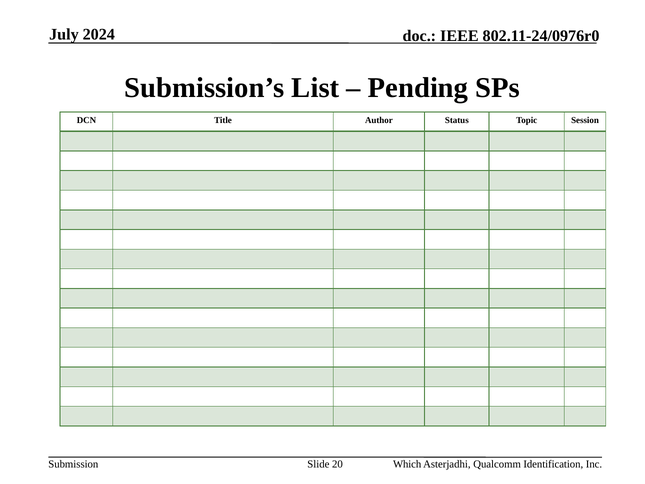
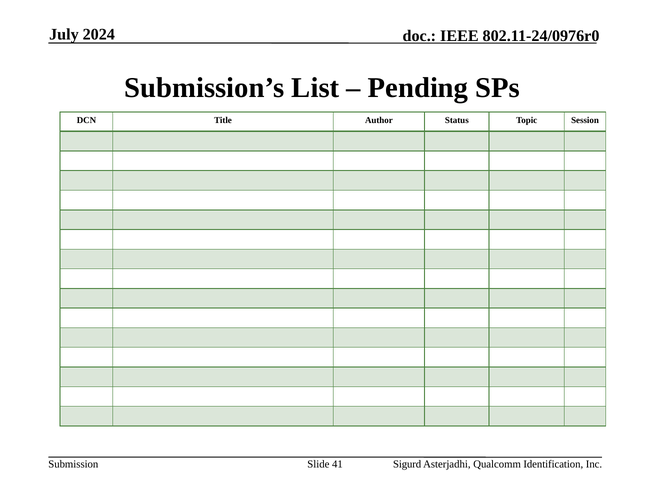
20: 20 -> 41
Which: Which -> Sigurd
